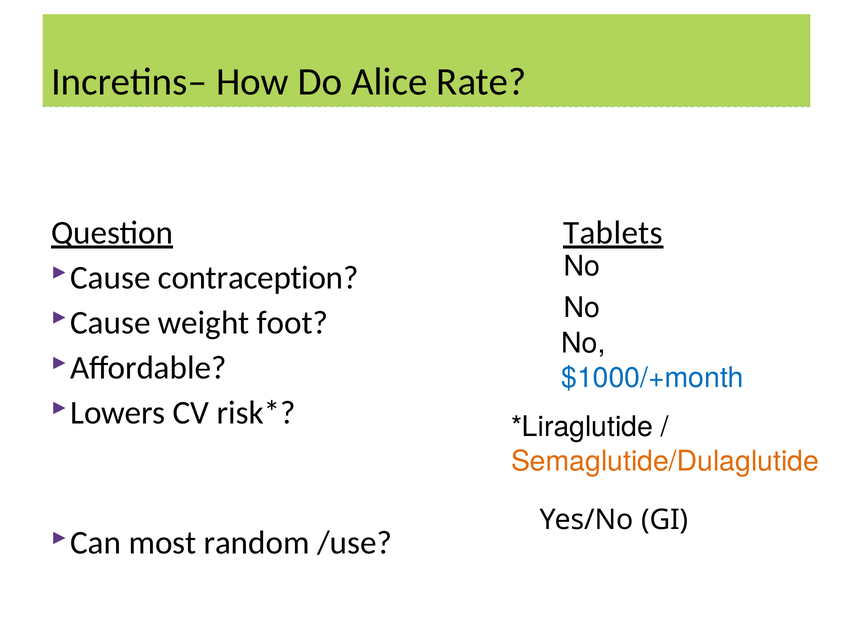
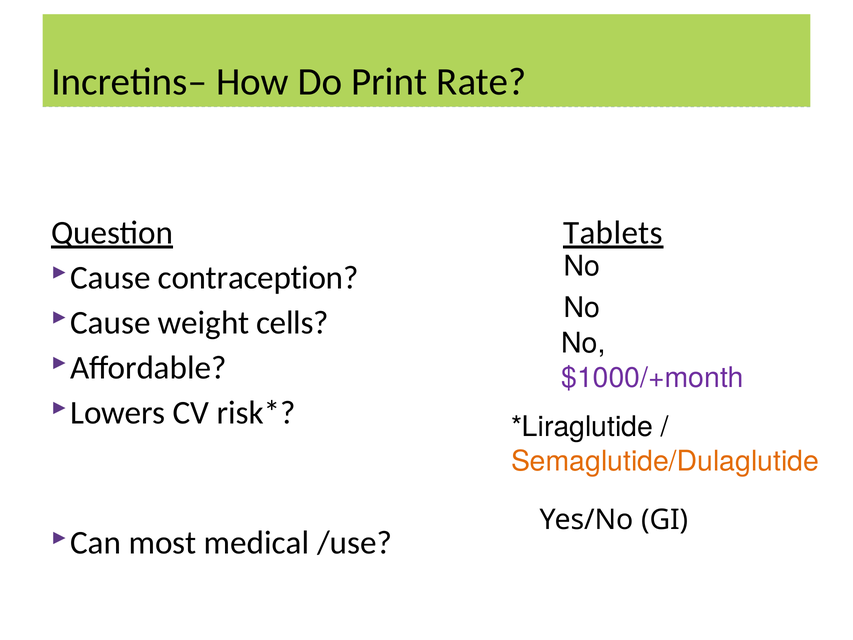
Alice: Alice -> Print
foot: foot -> cells
$1000/+month colour: blue -> purple
random: random -> medical
